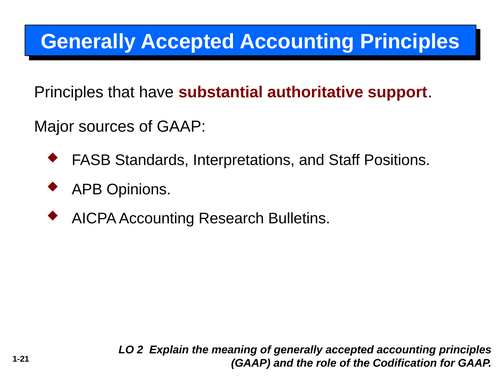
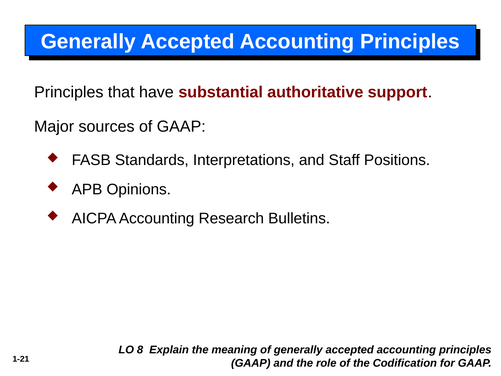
2: 2 -> 8
